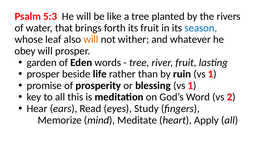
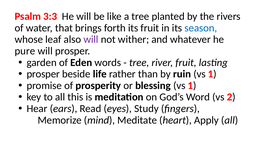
5:3: 5:3 -> 3:3
will at (91, 39) colour: orange -> purple
obey: obey -> pure
